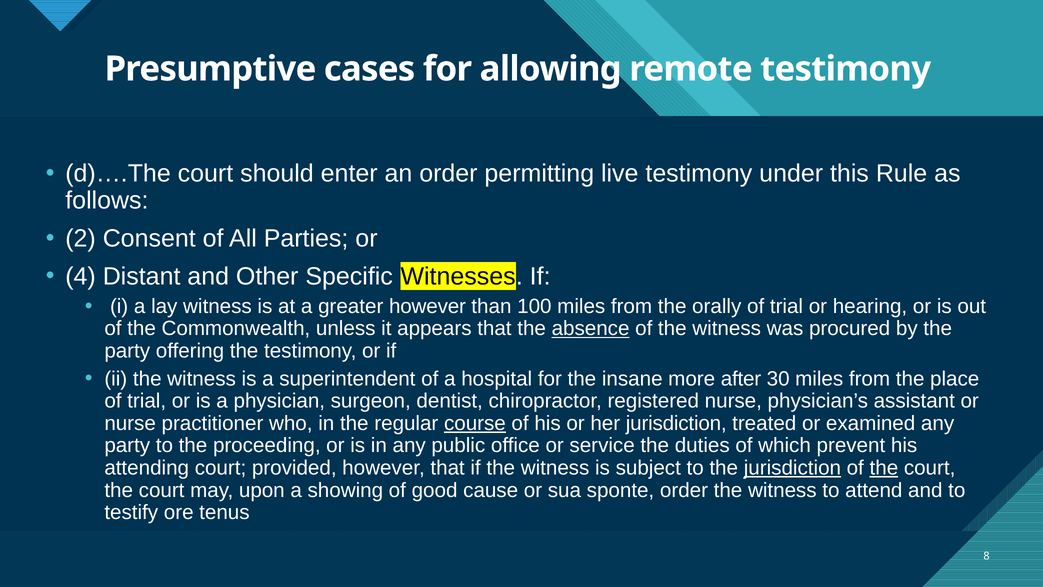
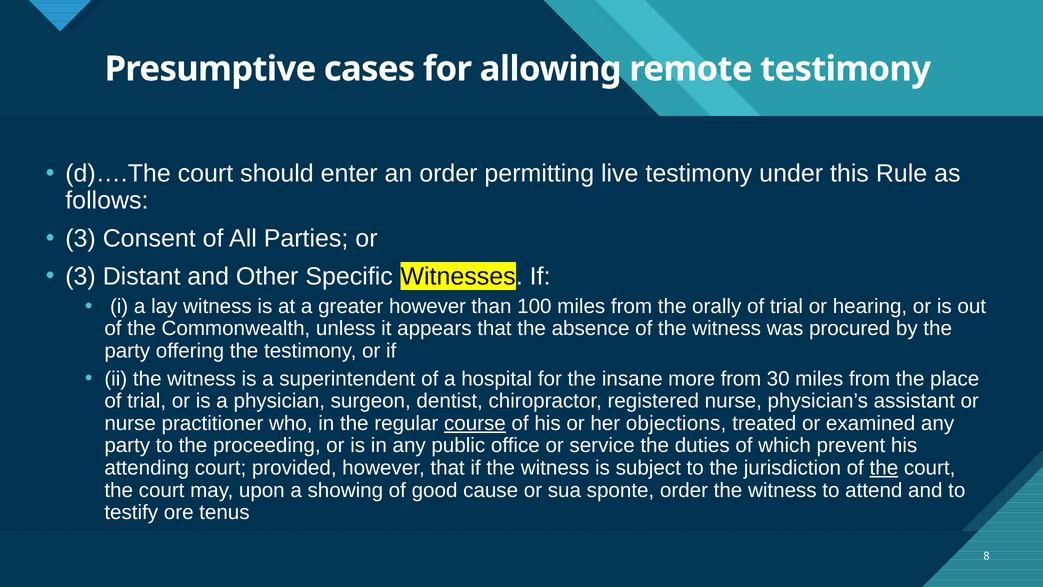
2 at (81, 238): 2 -> 3
4 at (81, 276): 4 -> 3
absence underline: present -> none
more after: after -> from
her jurisdiction: jurisdiction -> objections
jurisdiction at (792, 468) underline: present -> none
